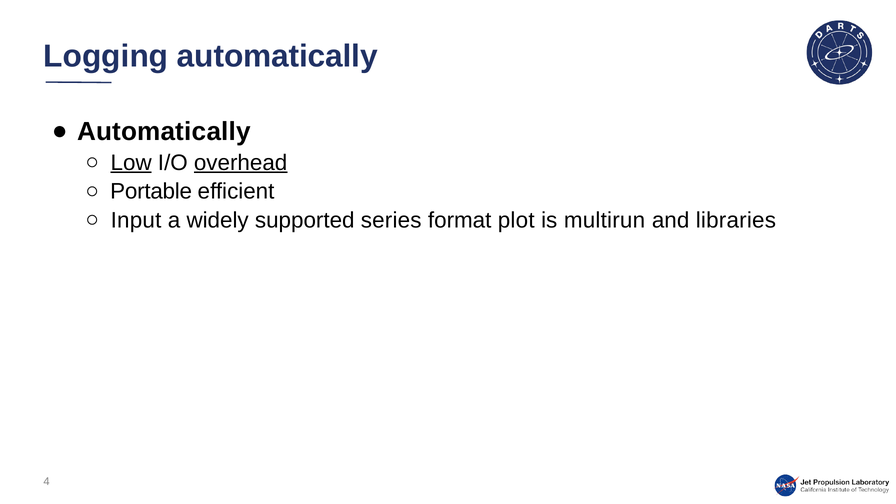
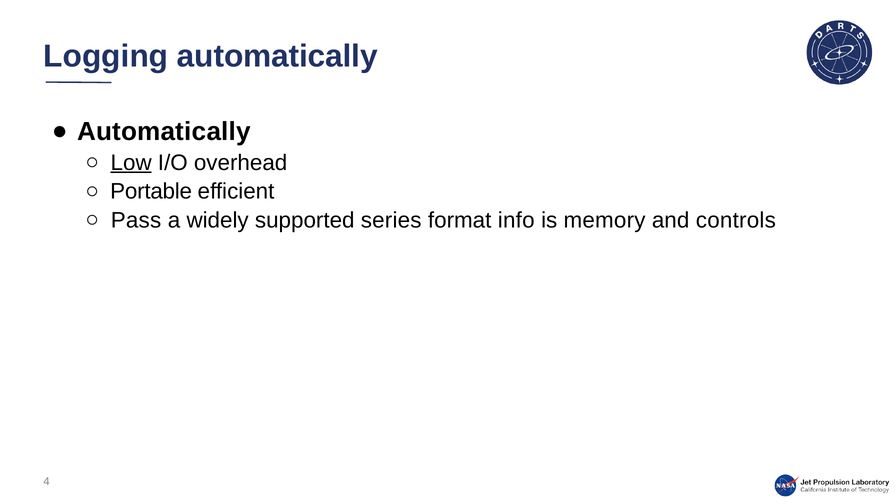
overhead underline: present -> none
Input: Input -> Pass
plot: plot -> info
multirun: multirun -> memory
libraries: libraries -> controls
